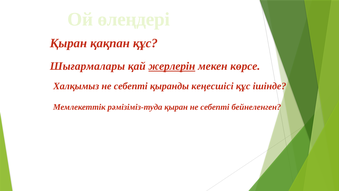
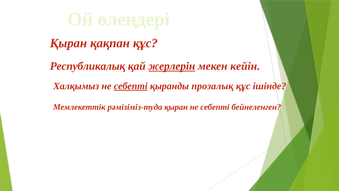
Шығармалары: Шығармалары -> Республикалық
көрсе: көрсе -> кейін
себепті at (131, 86) underline: none -> present
кеңесшісі: кеңесшісі -> прозалық
